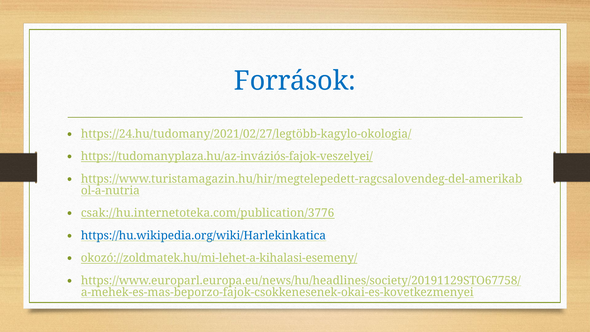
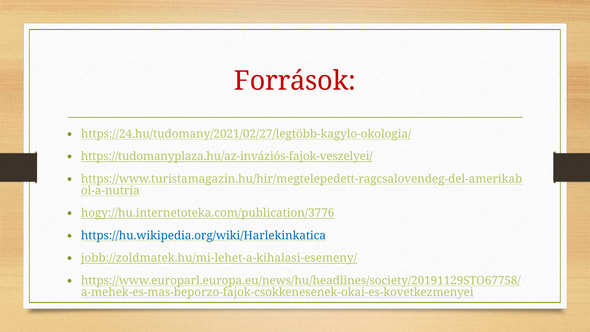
Források colour: blue -> red
csak://hu.internetoteka.com/publication/3776: csak://hu.internetoteka.com/publication/3776 -> hogy://hu.internetoteka.com/publication/3776
okozó://zoldmatek.hu/mi-lehet-a-kihalasi-esemeny/: okozó://zoldmatek.hu/mi-lehet-a-kihalasi-esemeny/ -> jobb://zoldmatek.hu/mi-lehet-a-kihalasi-esemeny/
